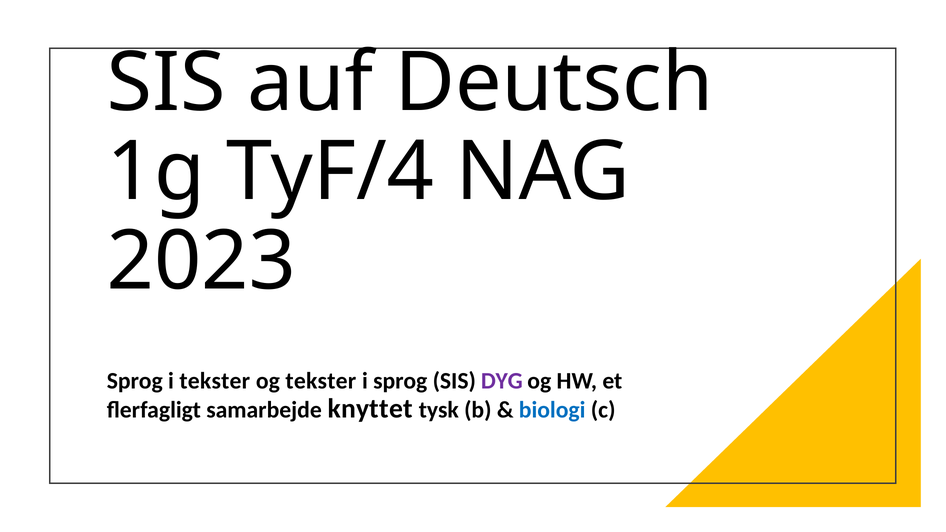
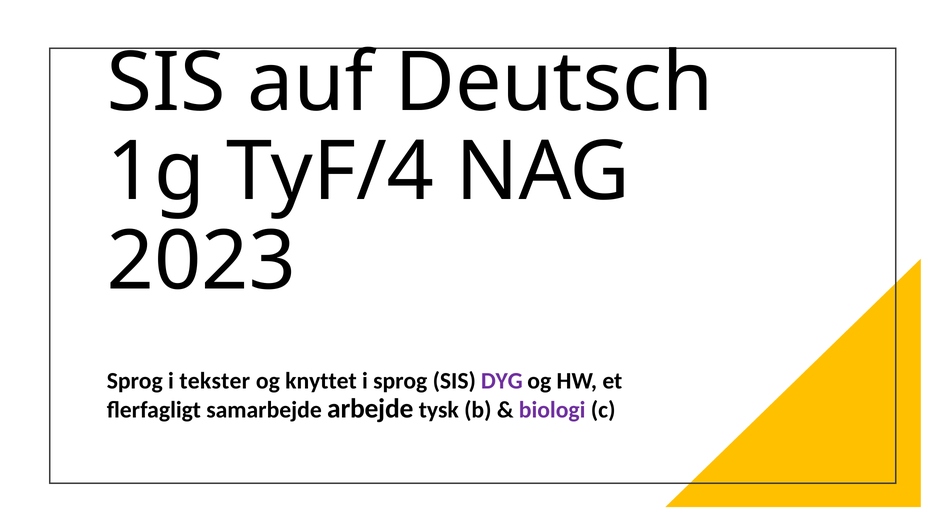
og tekster: tekster -> knyttet
knyttet: knyttet -> arbejde
biologi colour: blue -> purple
